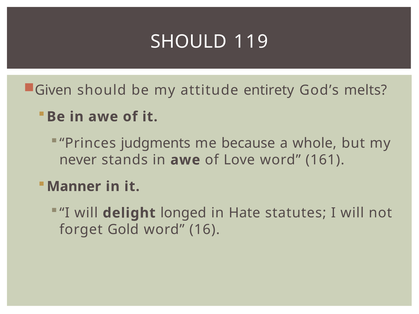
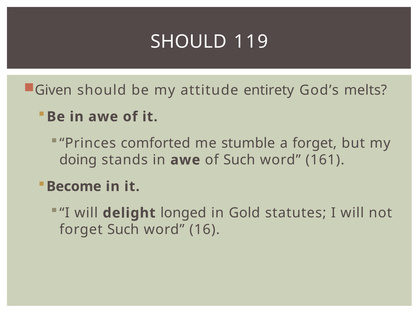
judgments: judgments -> comforted
because: because -> stumble
a whole: whole -> forget
never: never -> doing
of Love: Love -> Such
Manner: Manner -> Become
Hate: Hate -> Gold
forget Gold: Gold -> Such
